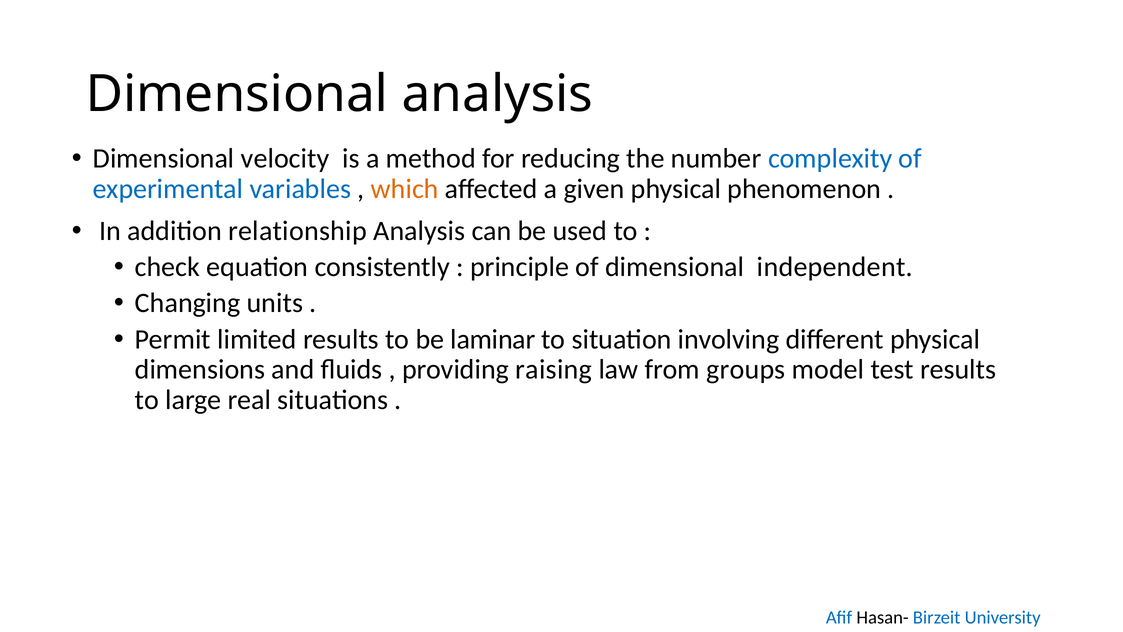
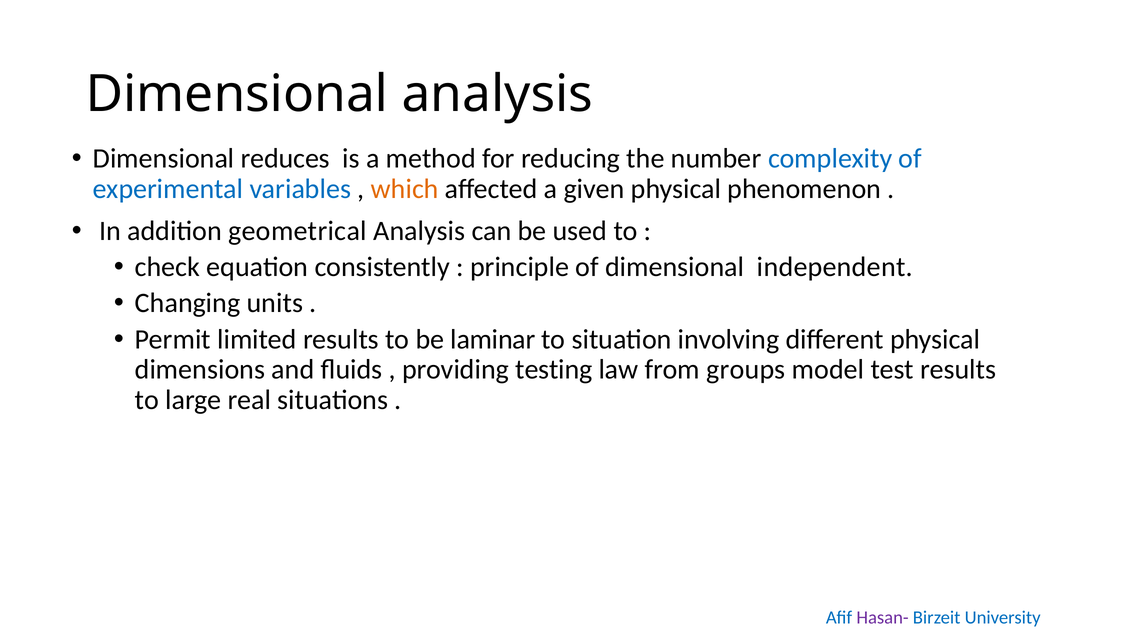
velocity: velocity -> reduces
relationship: relationship -> geometrical
raising: raising -> testing
Hasan- colour: black -> purple
